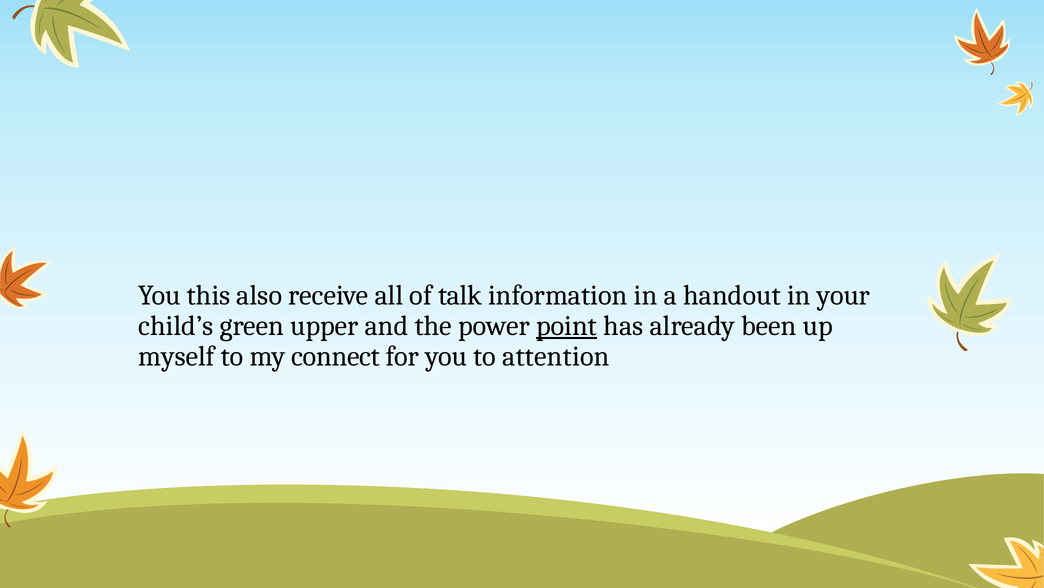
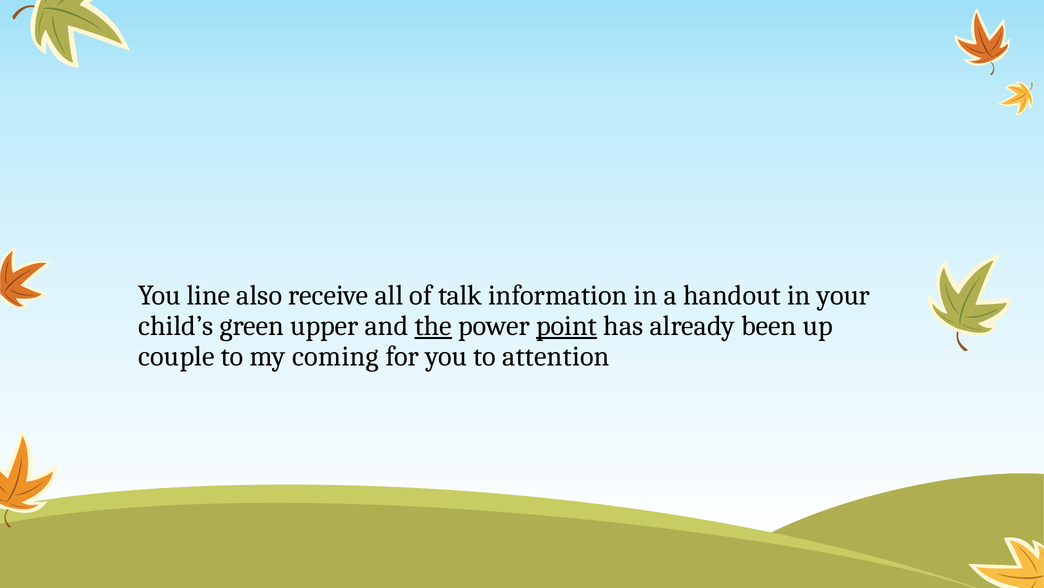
this: this -> line
the underline: none -> present
myself: myself -> couple
connect: connect -> coming
